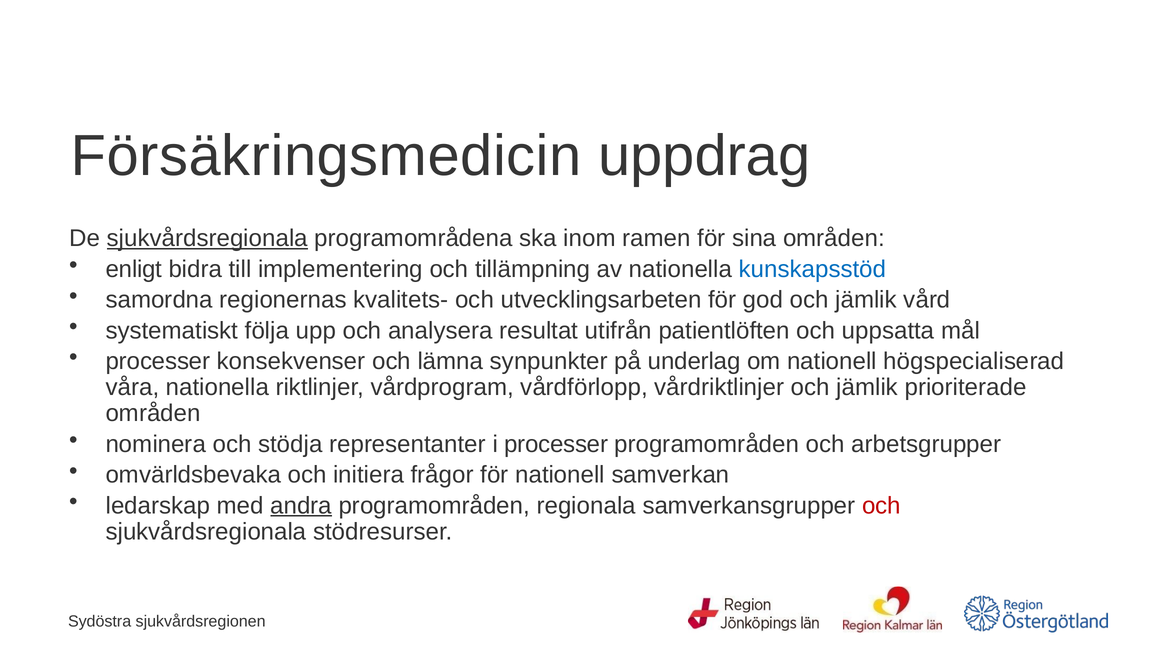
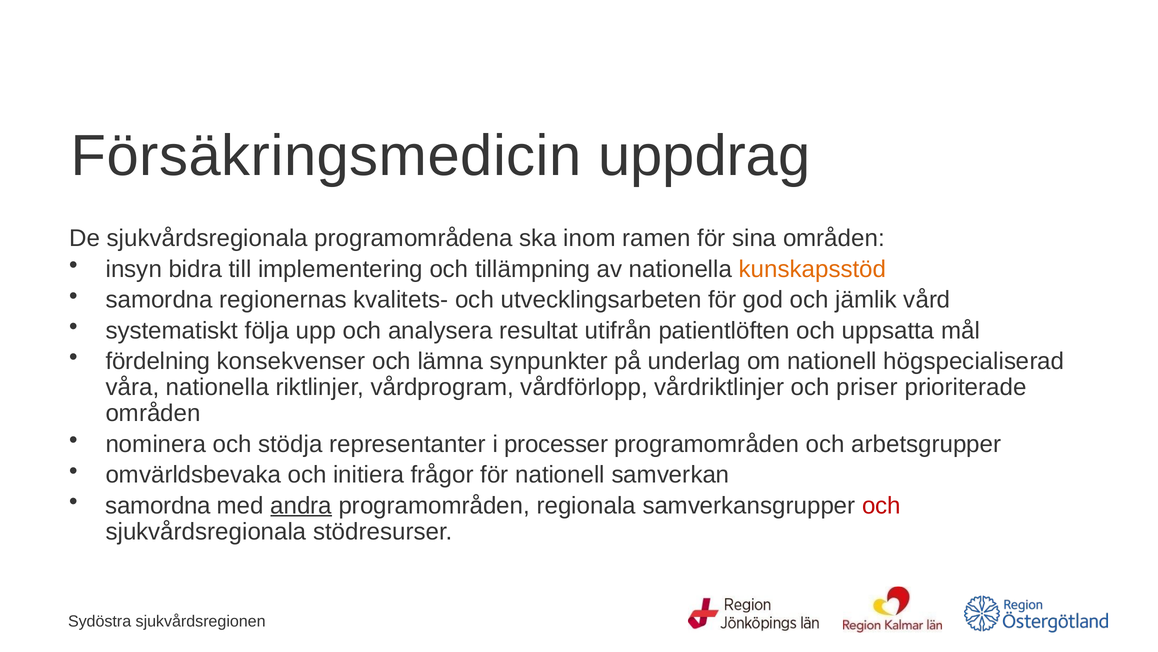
sjukvårdsregionala at (207, 238) underline: present -> none
enligt: enligt -> insyn
kunskapsstöd colour: blue -> orange
processer at (158, 361): processer -> fördelning
vårdriktlinjer och jämlik: jämlik -> priser
ledarskap at (158, 505): ledarskap -> samordna
